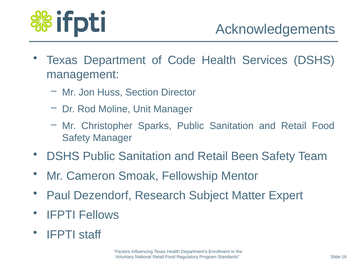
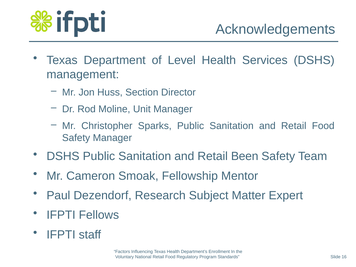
Code: Code -> Level
